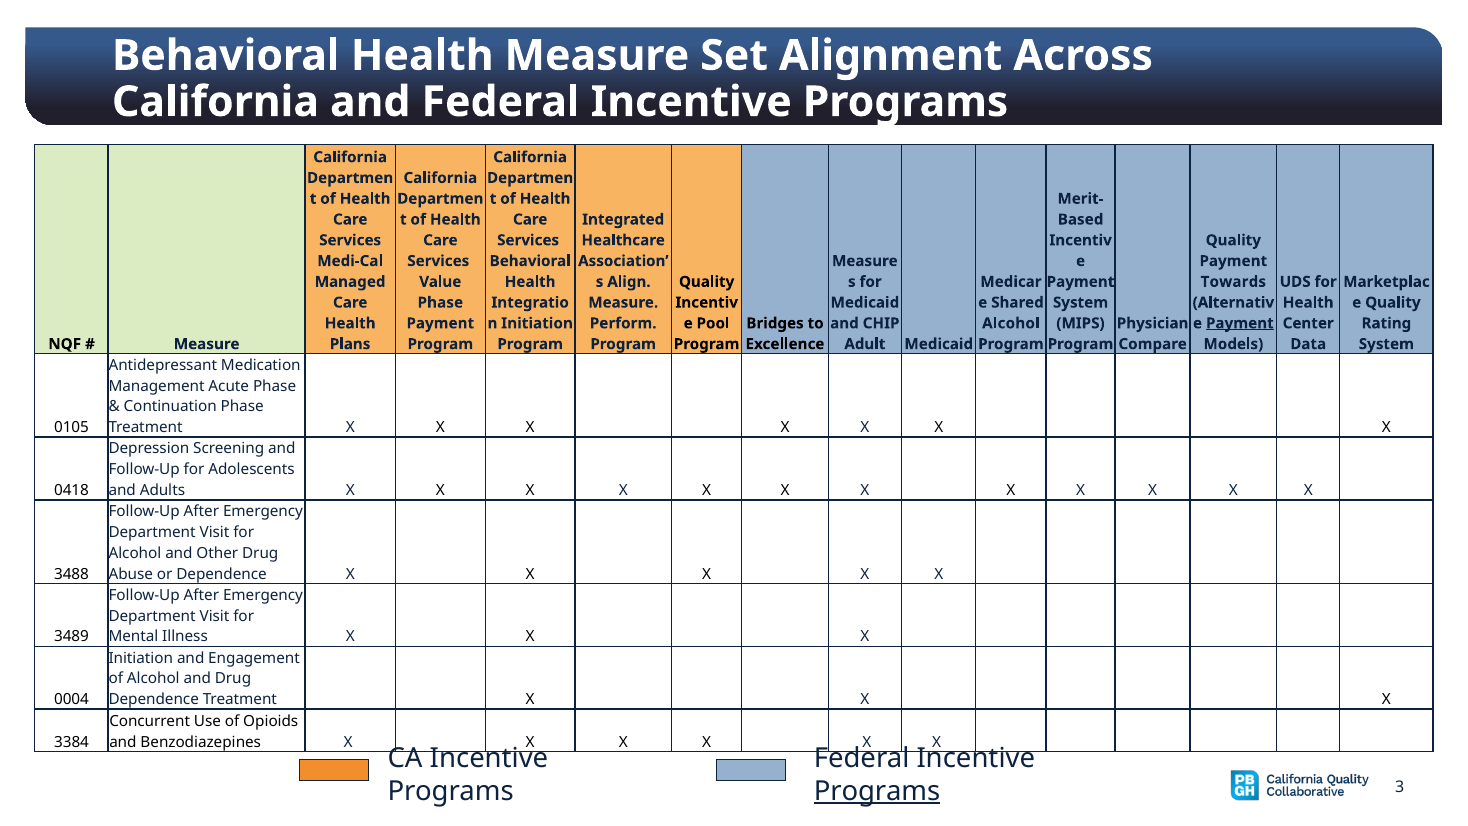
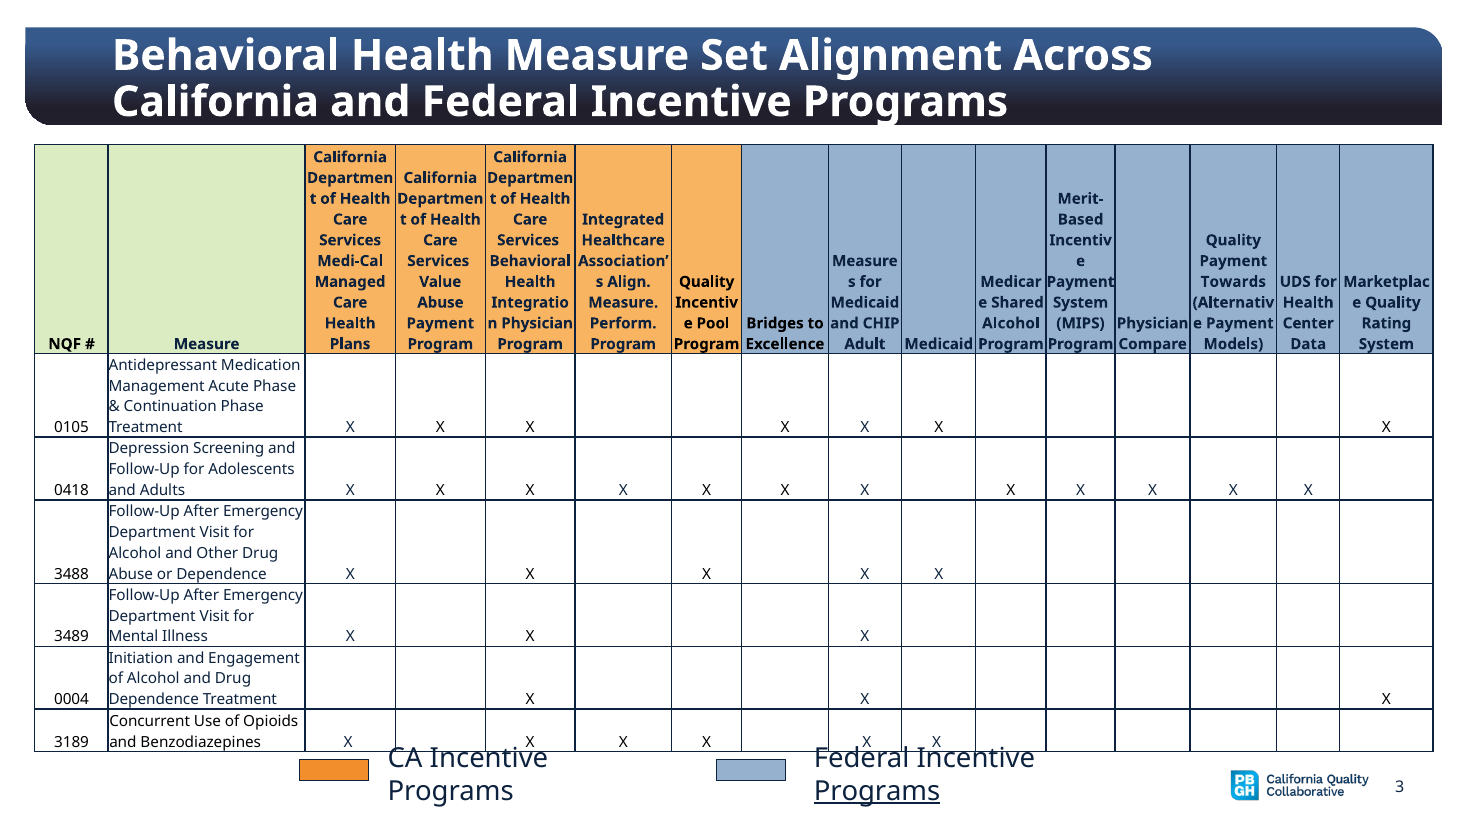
Phase at (440, 302): Phase -> Abuse
Initiation at (537, 323): Initiation -> Physician
Payment at (1240, 323) underline: present -> none
3384: 3384 -> 3189
